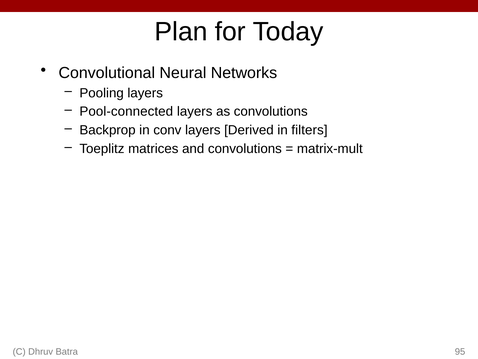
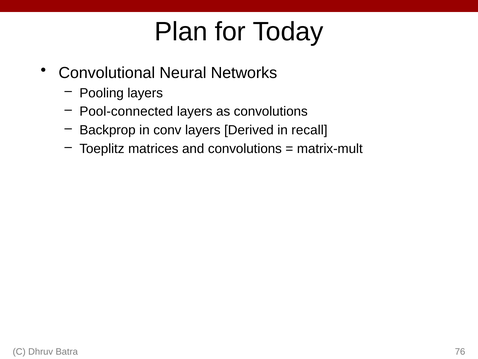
filters: filters -> recall
95: 95 -> 76
